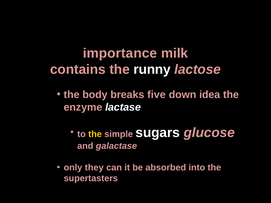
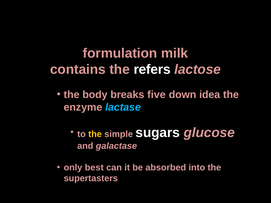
importance: importance -> formulation
runny: runny -> refers
lactase colour: white -> light blue
they: they -> best
